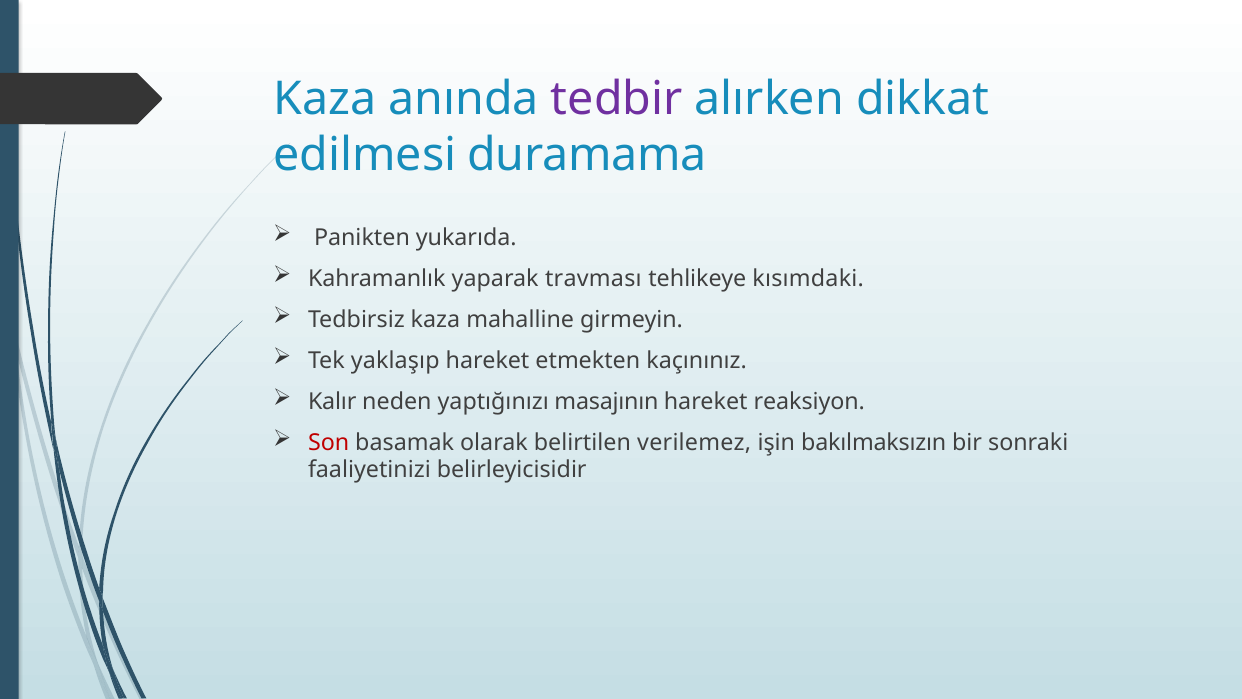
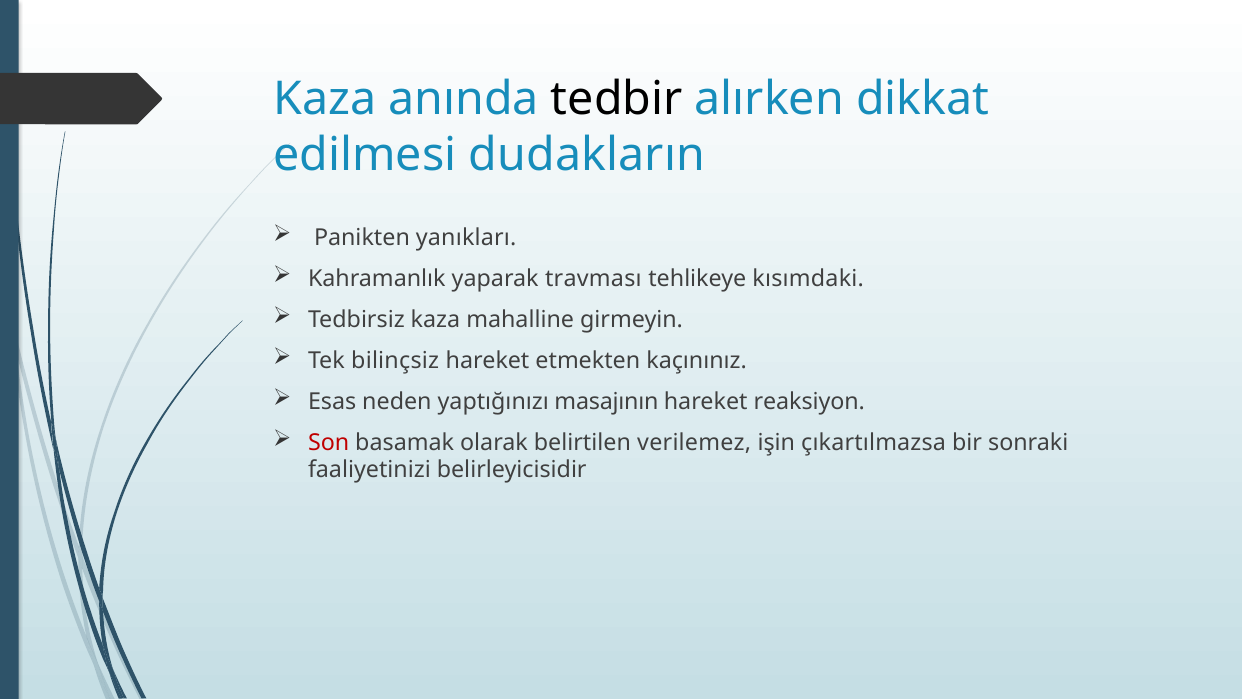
tedbir colour: purple -> black
duramama: duramama -> dudakların
yukarıda: yukarıda -> yanıkları
yaklaşıp: yaklaşıp -> bilinçsiz
Kalır: Kalır -> Esas
bakılmaksızın: bakılmaksızın -> çıkartılmazsa
